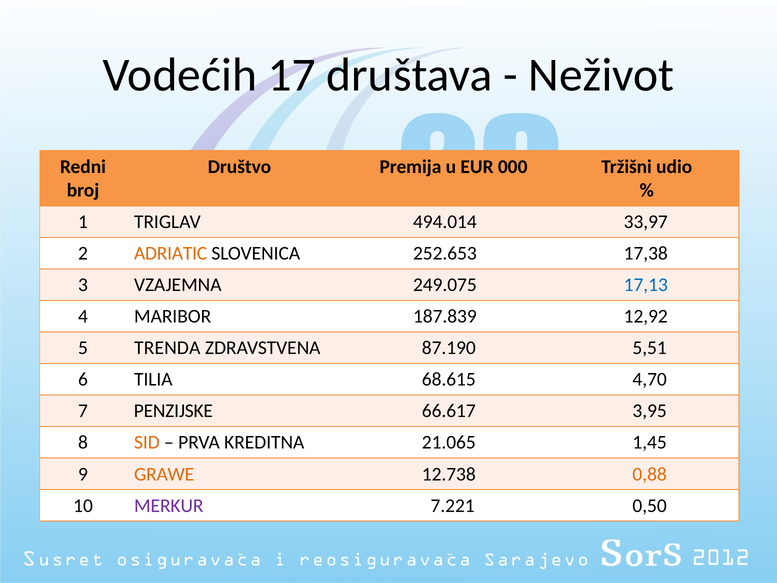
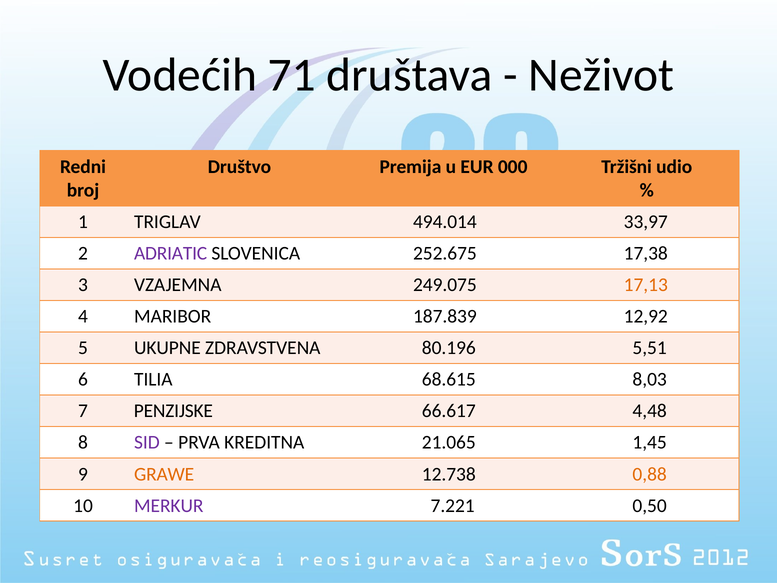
17: 17 -> 71
ADRIATIC colour: orange -> purple
252.653: 252.653 -> 252.675
17,13 colour: blue -> orange
TRENDA: TRENDA -> UKUPNE
87.190: 87.190 -> 80.196
4,70: 4,70 -> 8,03
3,95: 3,95 -> 4,48
SID colour: orange -> purple
